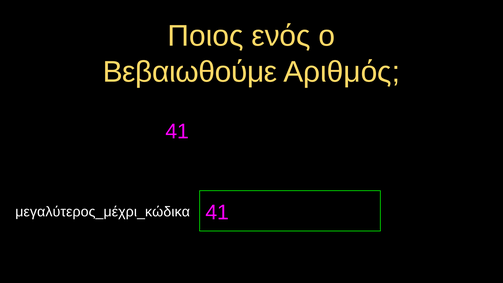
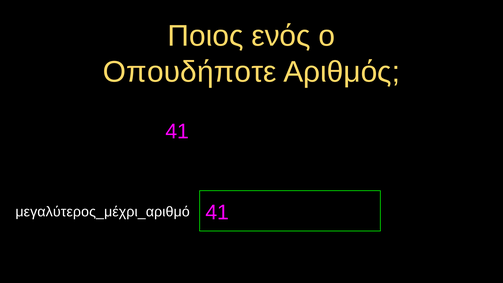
Βεβαιωθούμε: Βεβαιωθούμε -> Οπουδήποτε
μεγαλύτερος_μέχρι_κώδικα: μεγαλύτερος_μέχρι_κώδικα -> μεγαλύτερος_μέχρι_αριθμό
